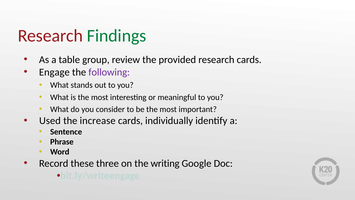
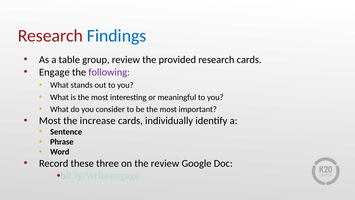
Findings colour: green -> blue
Used at (50, 120): Used -> Most
the writing: writing -> review
